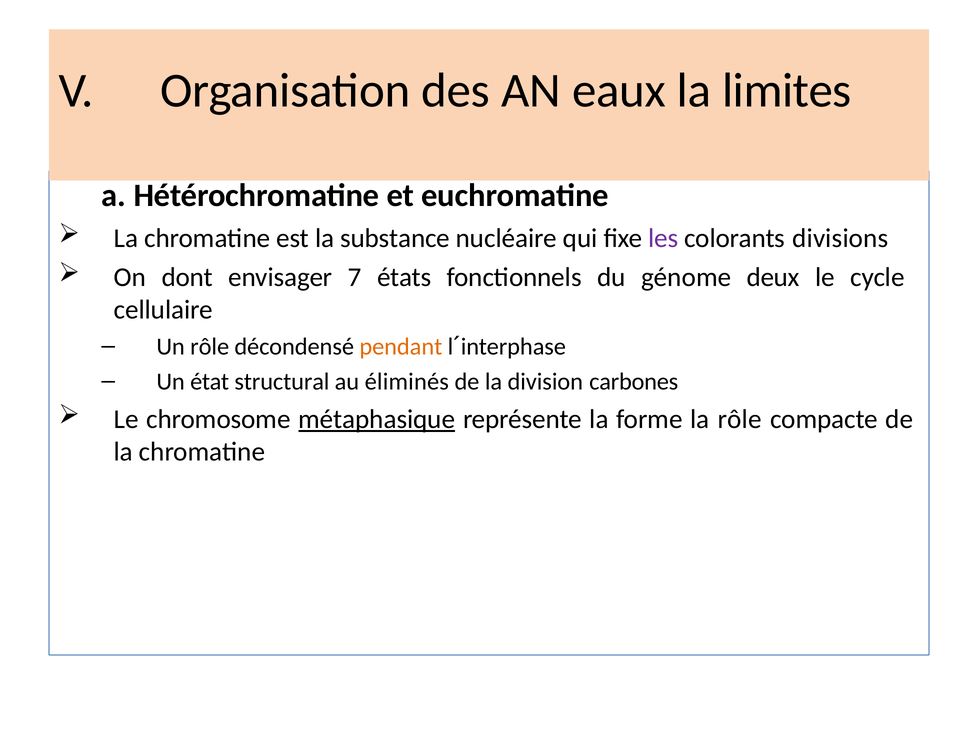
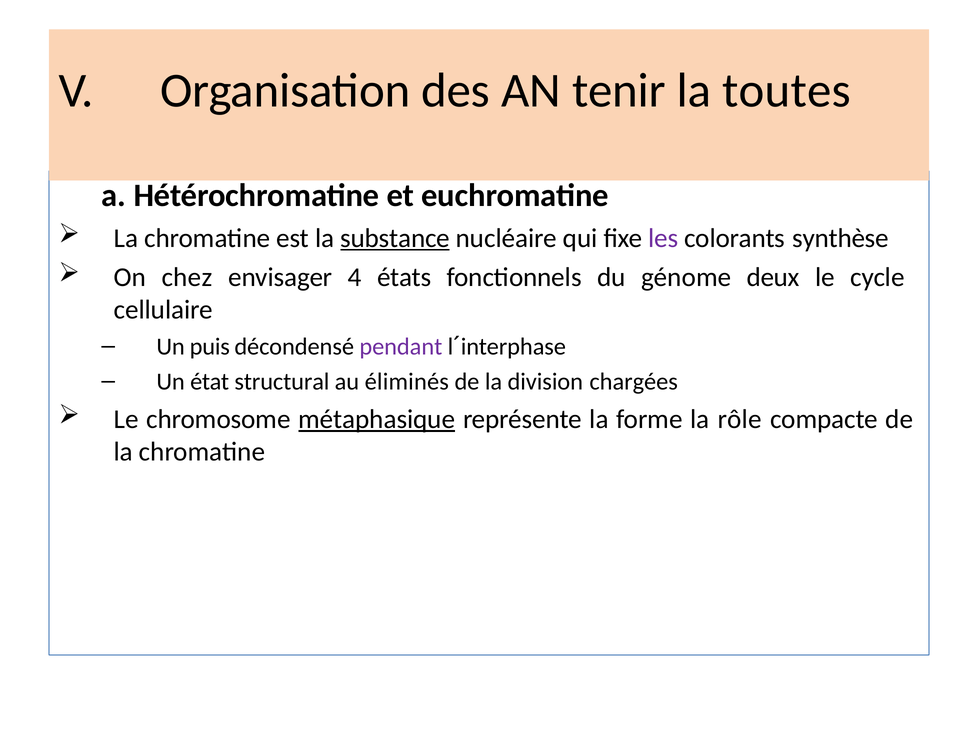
eaux: eaux -> tenir
limites: limites -> toutes
substance underline: none -> present
divisions: divisions -> synthèse
dont: dont -> chez
7: 7 -> 4
Un rôle: rôle -> puis
pendant colour: orange -> purple
carbones: carbones -> chargées
